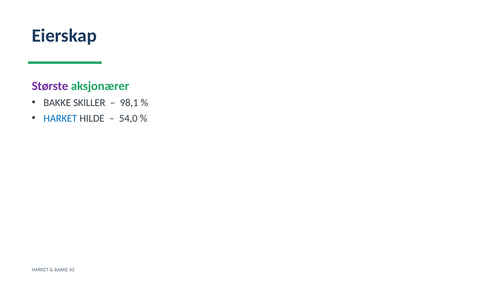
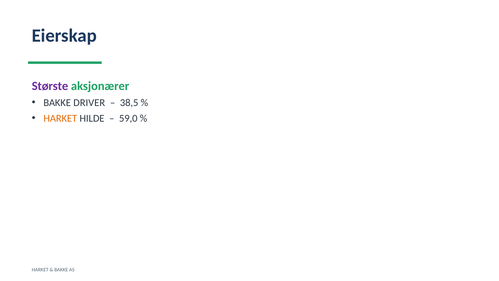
SKILLER: SKILLER -> DRIVER
98,1: 98,1 -> 38,5
HARKET at (60, 118) colour: blue -> orange
54,0: 54,0 -> 59,0
